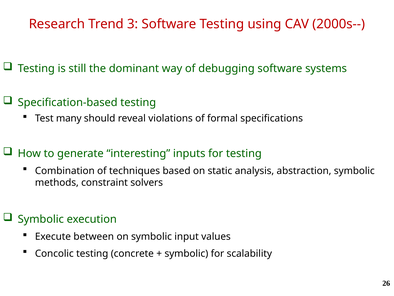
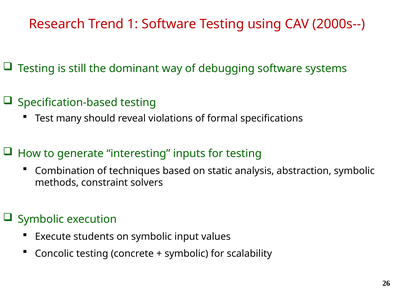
3: 3 -> 1
between: between -> students
